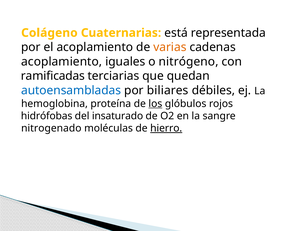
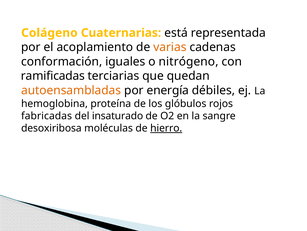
acoplamiento at (62, 61): acoplamiento -> conformación
autoensambladas colour: blue -> orange
biliares: biliares -> energía
los underline: present -> none
hidrófobas: hidrófobas -> fabricadas
nitrogenado: nitrogenado -> desoxiribosa
